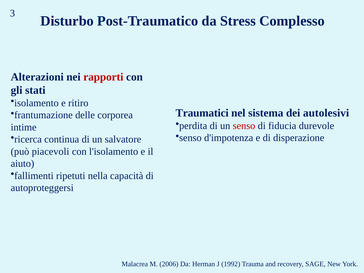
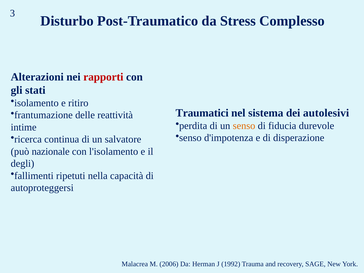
corporea: corporea -> reattività
senso at (244, 126) colour: red -> orange
piacevoli: piacevoli -> nazionale
aiuto: aiuto -> degli
